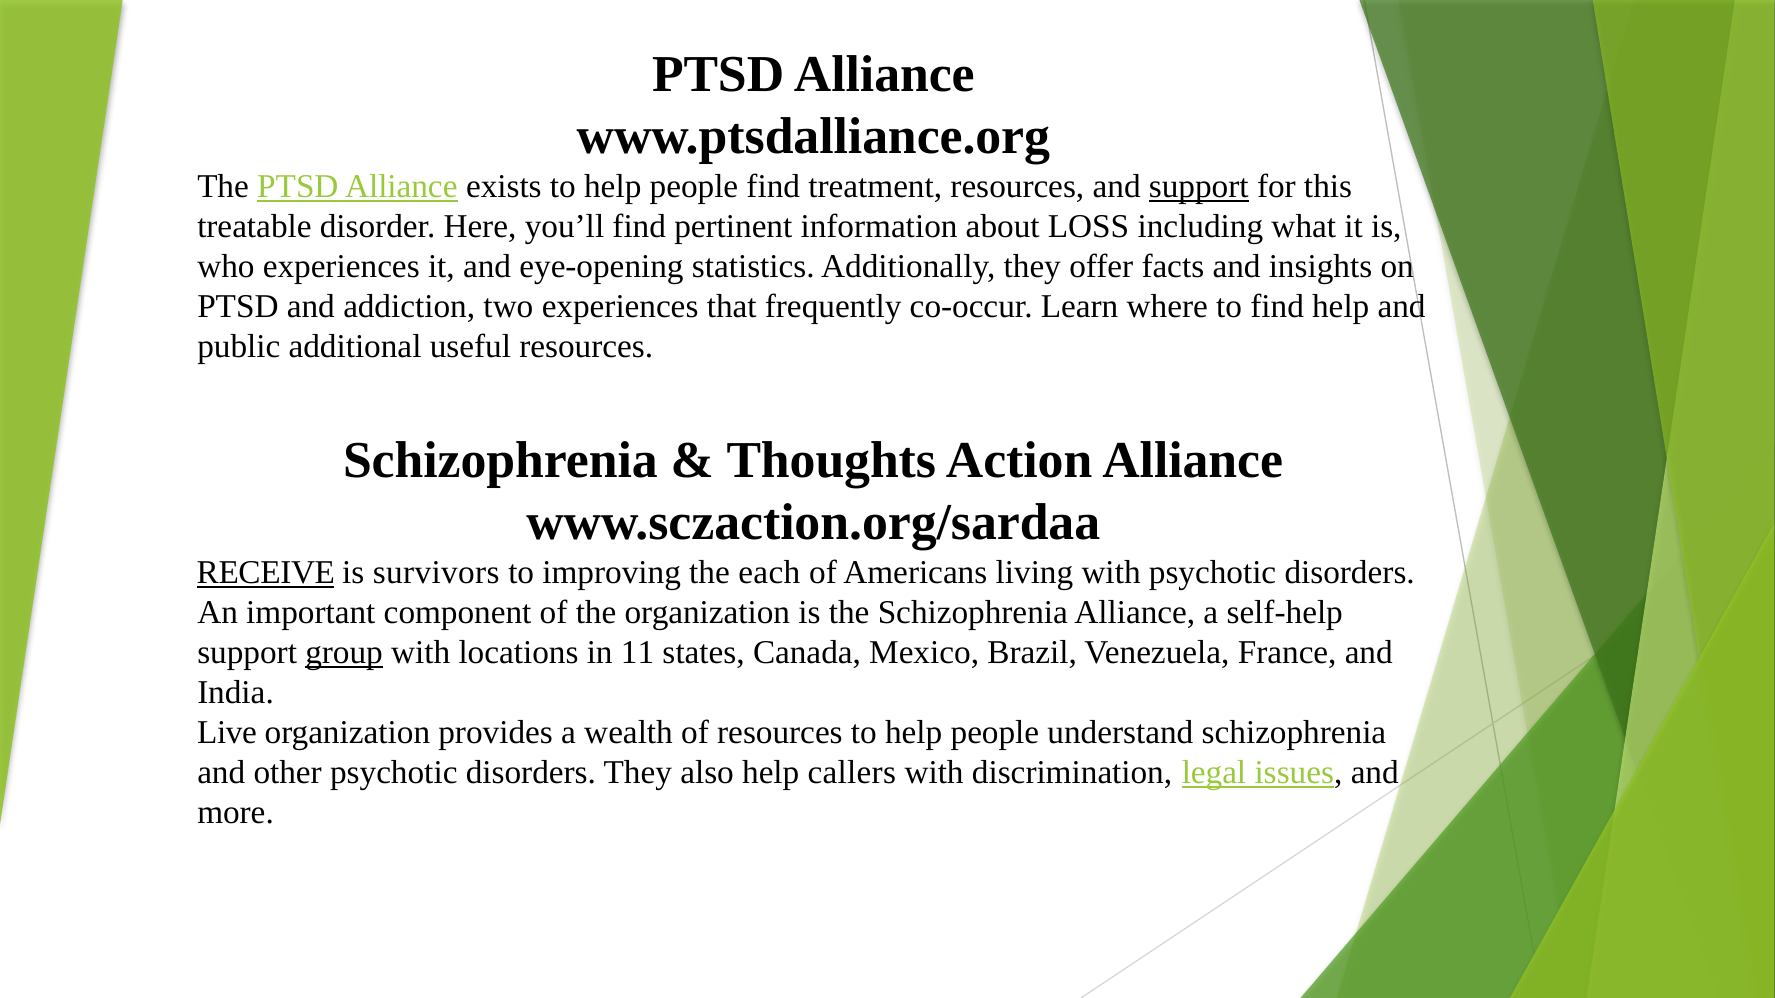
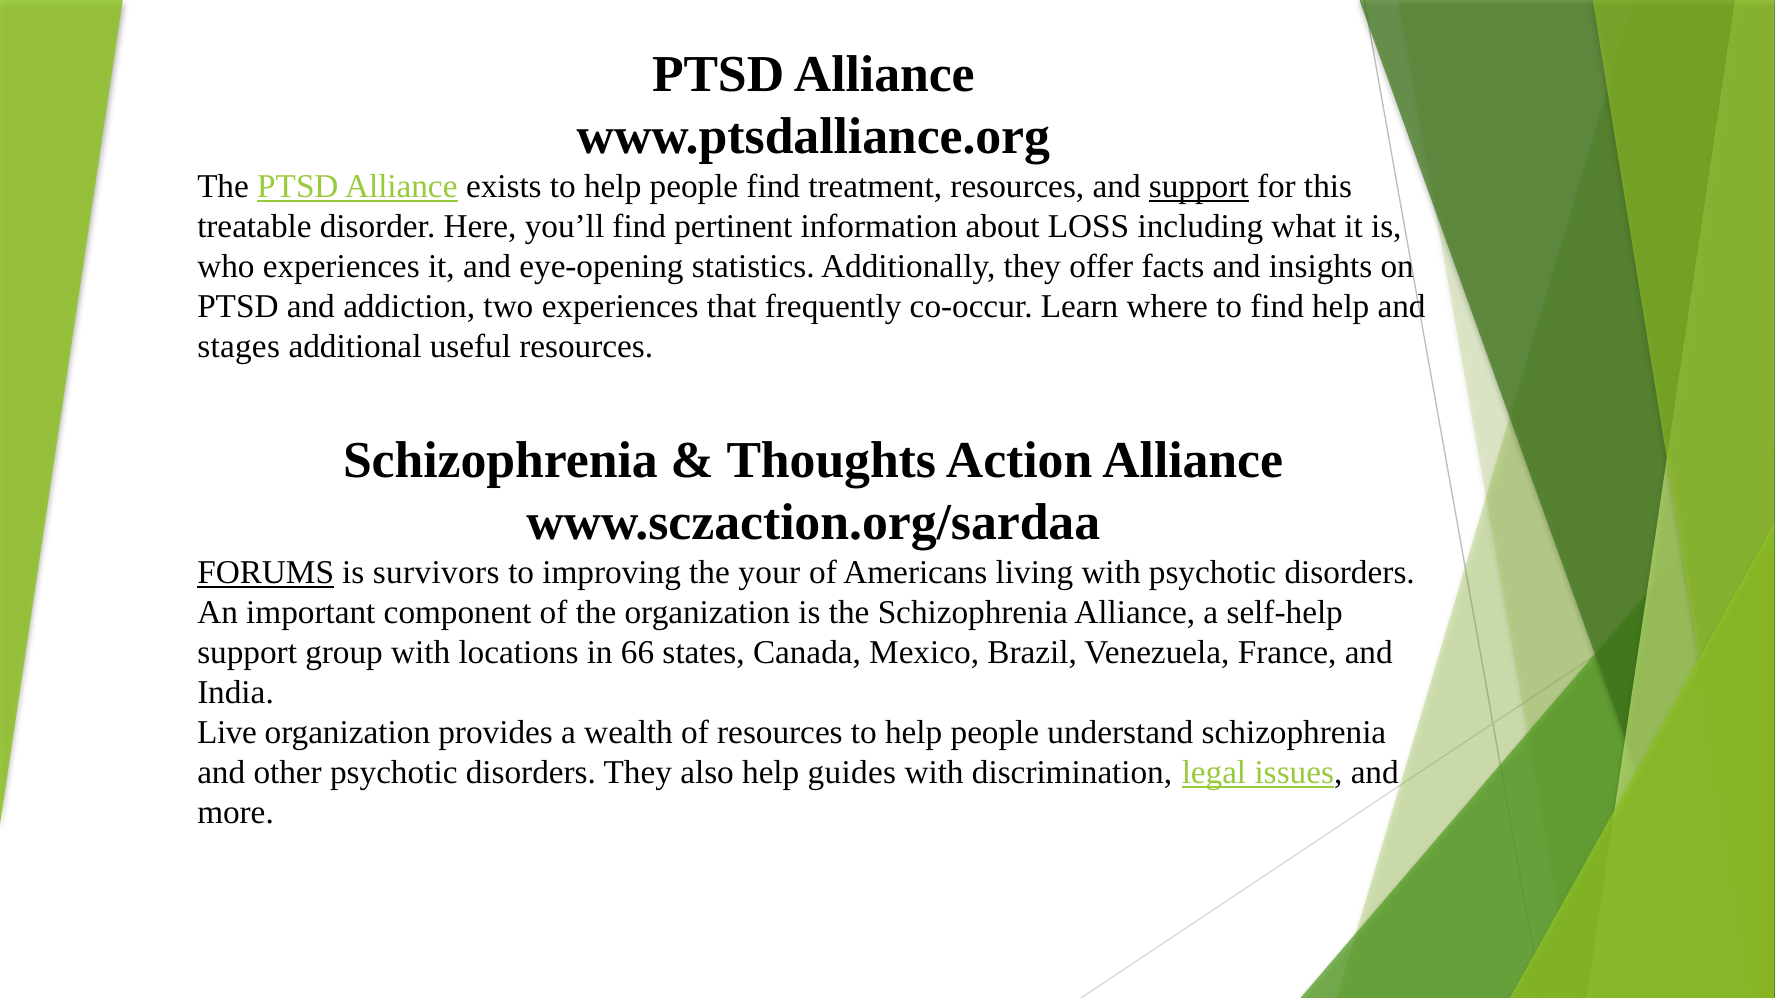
public: public -> stages
RECEIVE: RECEIVE -> FORUMS
each: each -> your
group underline: present -> none
11: 11 -> 66
callers: callers -> guides
